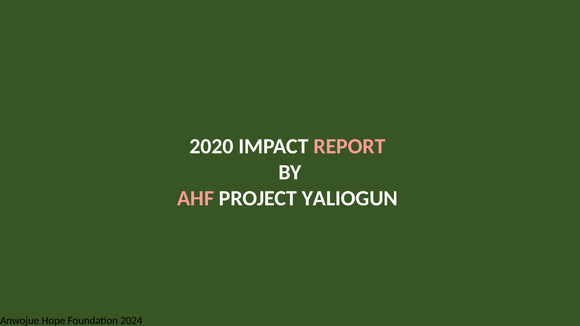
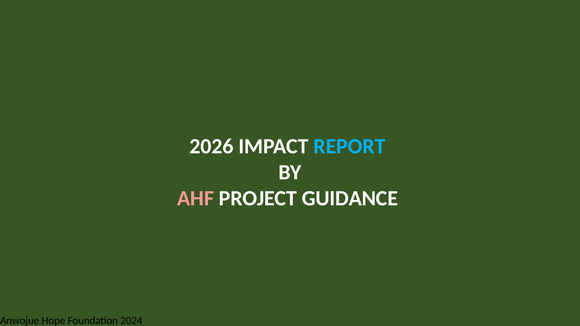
2020: 2020 -> 2026
REPORT colour: pink -> light blue
YALIOGUN: YALIOGUN -> GUIDANCE
